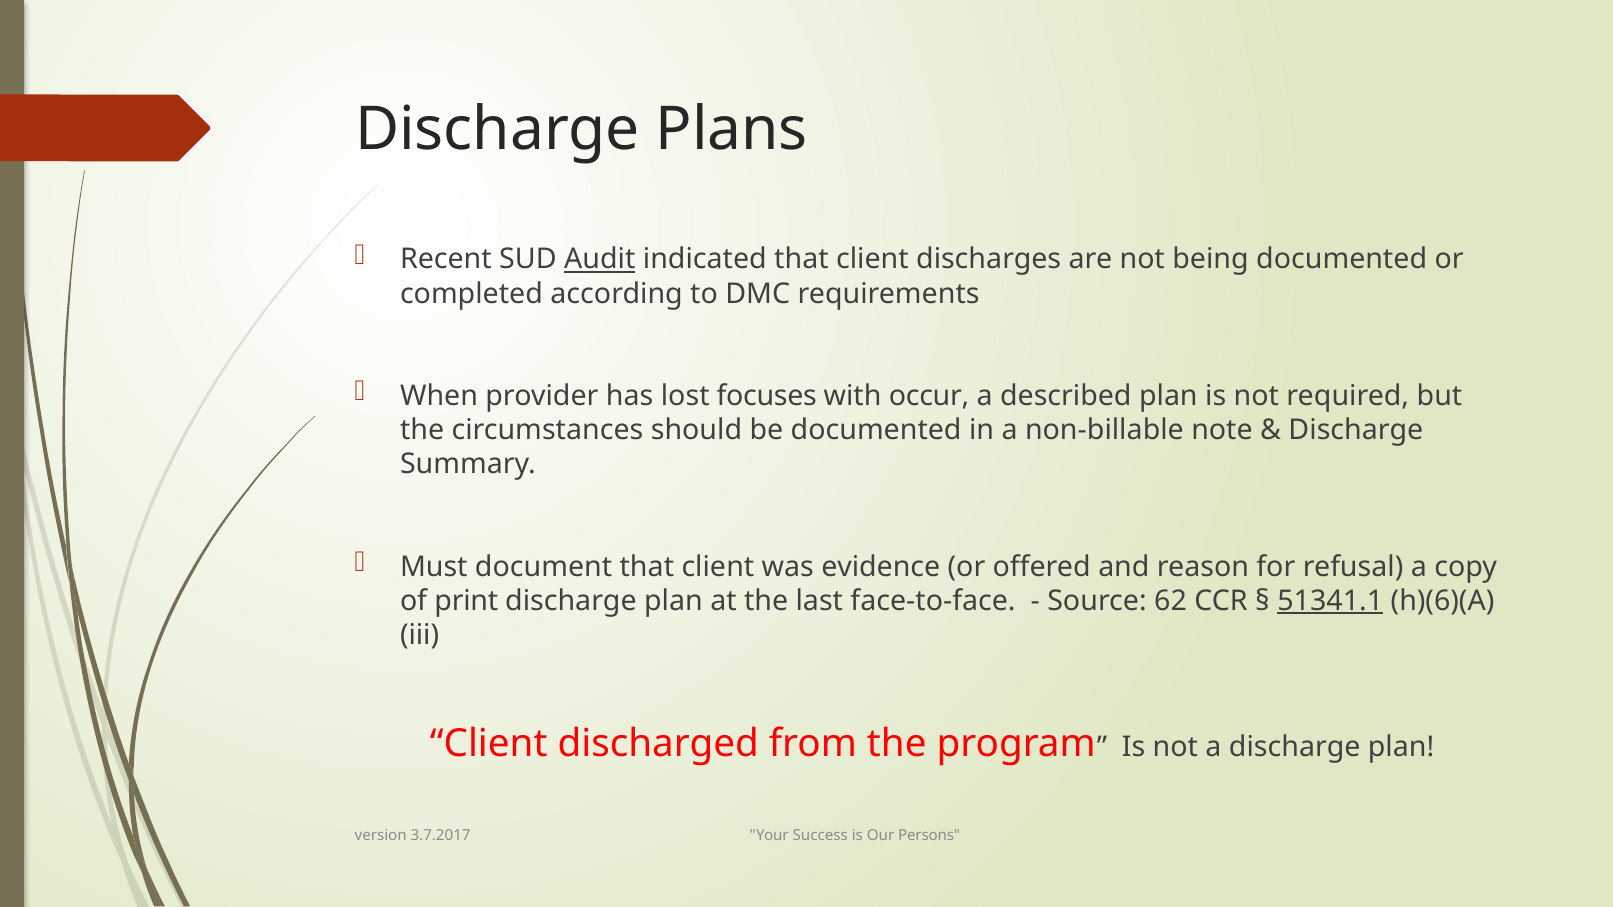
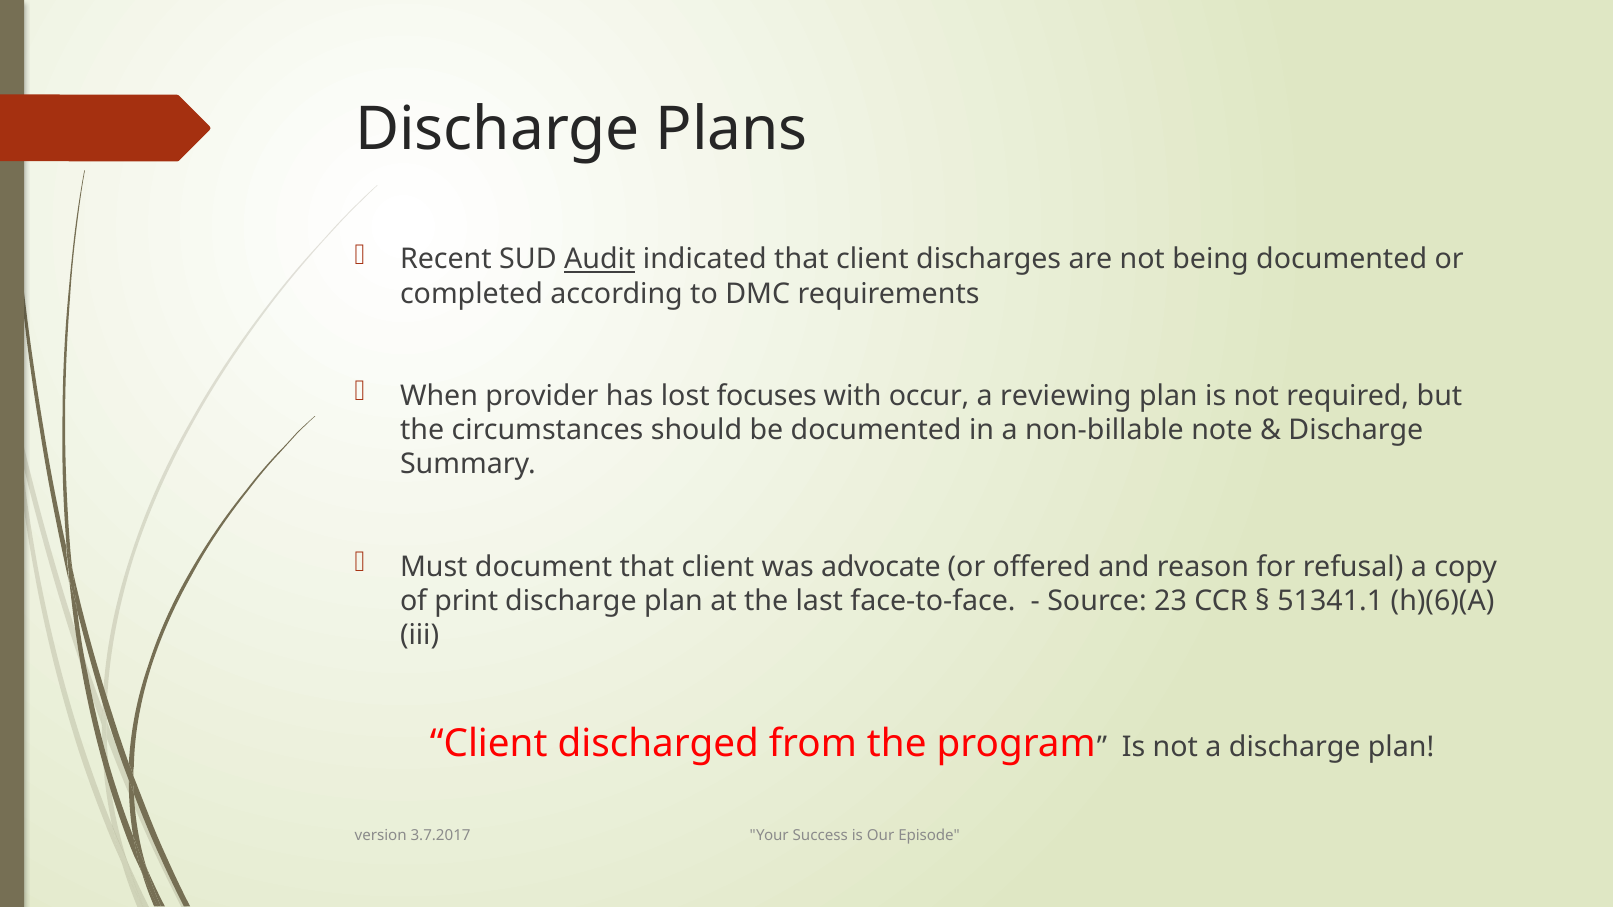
described: described -> reviewing
evidence: evidence -> advocate
62: 62 -> 23
51341.1 underline: present -> none
Persons: Persons -> Episode
